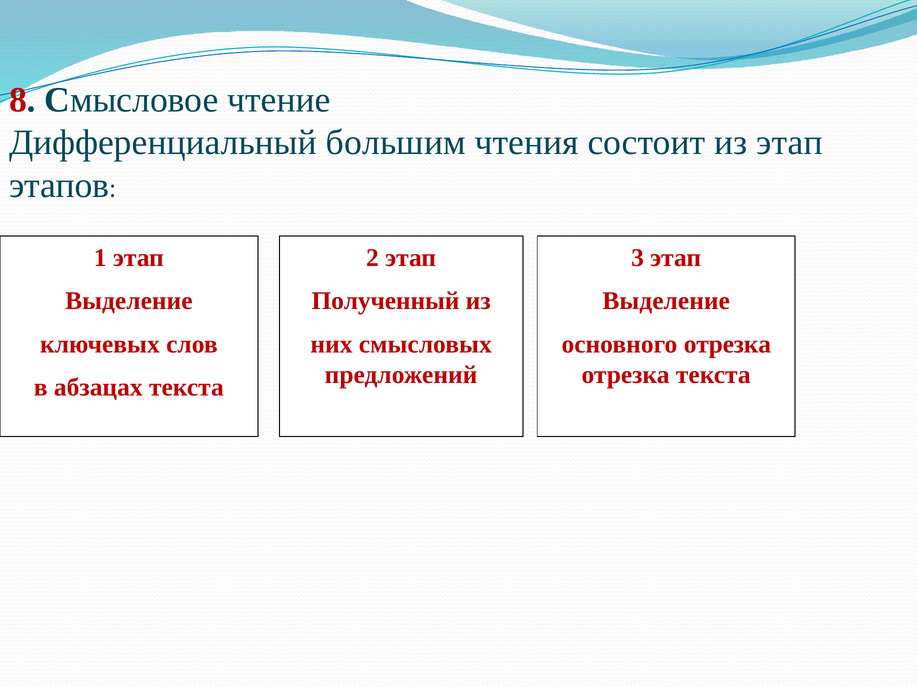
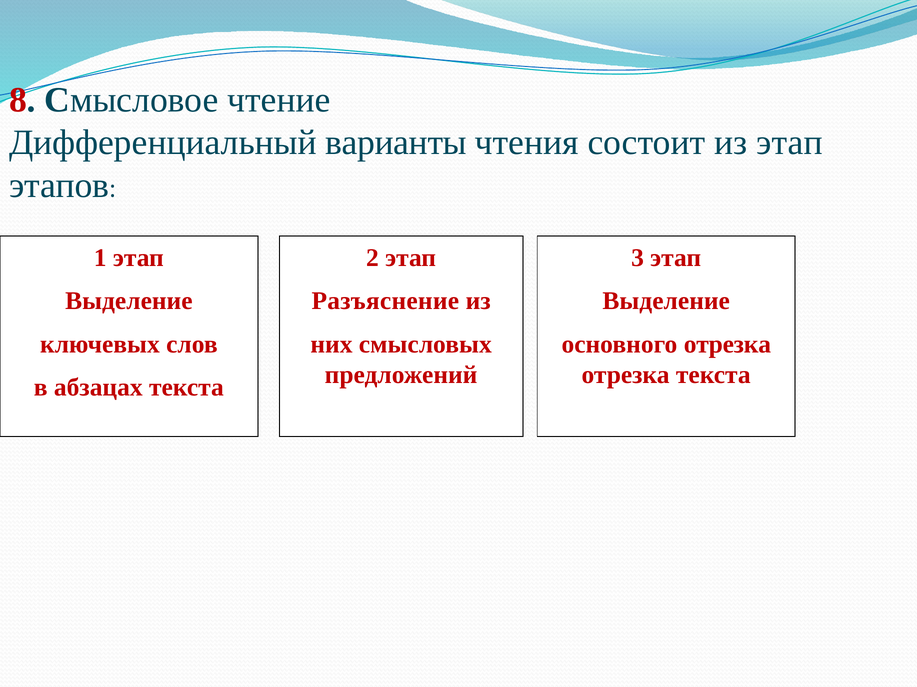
большим: большим -> варианты
Полученный: Полученный -> Разъяснение
